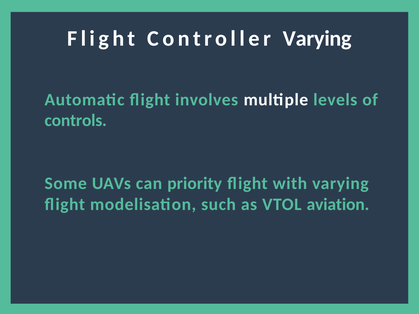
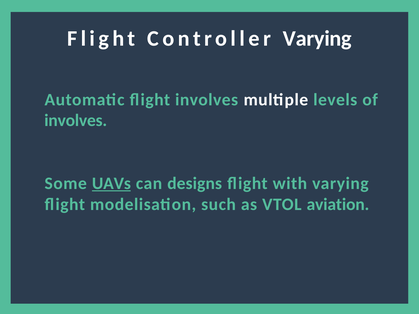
controls at (76, 121): controls -> involves
UAVs underline: none -> present
priority: priority -> designs
